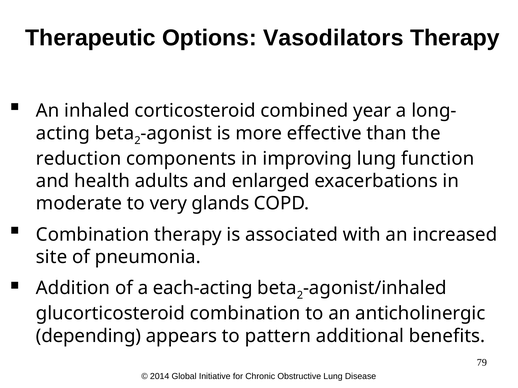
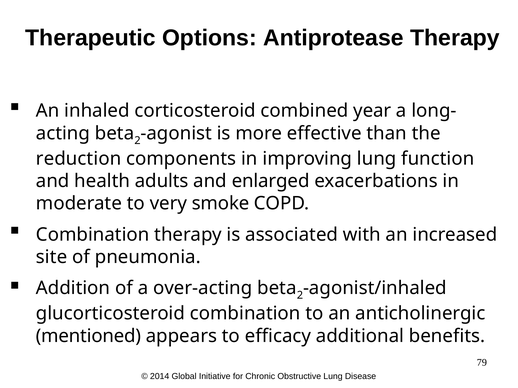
Vasodilators: Vasodilators -> Antiprotease
glands: glands -> smoke
each-acting: each-acting -> over-acting
depending: depending -> mentioned
pattern: pattern -> efficacy
